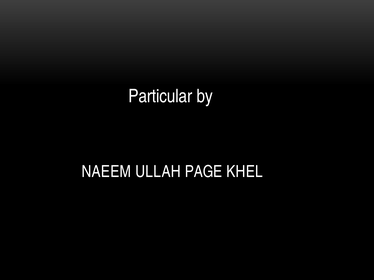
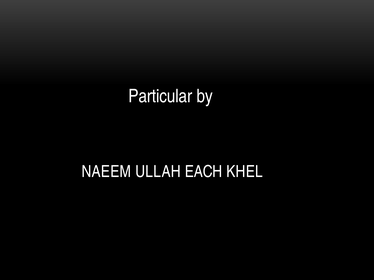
PAGE: PAGE -> EACH
